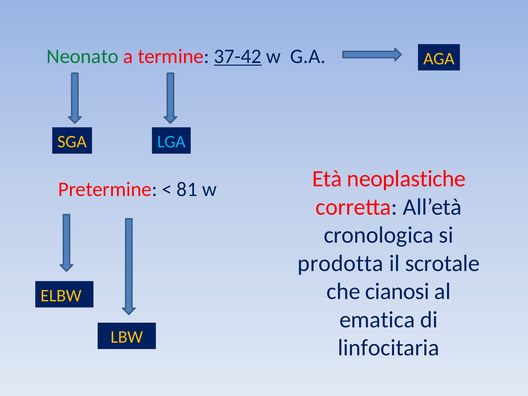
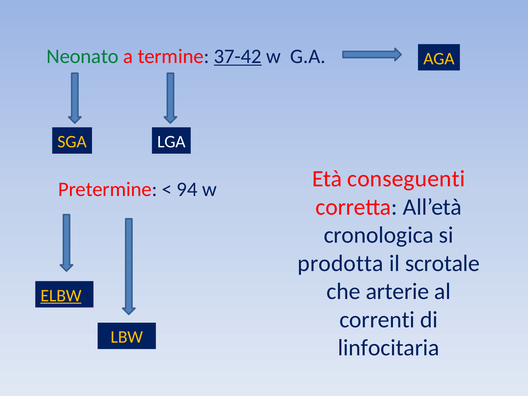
LGA colour: light blue -> white
neoplastiche: neoplastiche -> conseguenti
81: 81 -> 94
cianosi: cianosi -> arterie
ELBW underline: none -> present
ematica: ematica -> correnti
